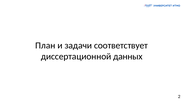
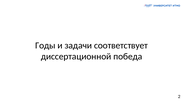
План: План -> Годы
данных: данных -> победа
